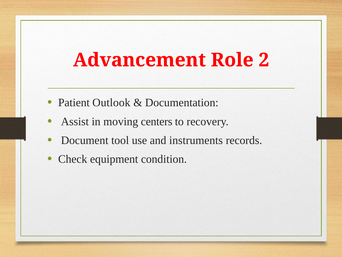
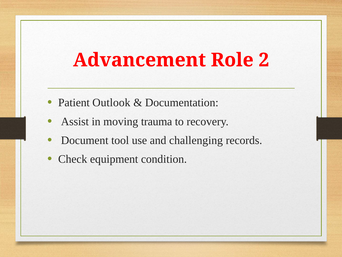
centers: centers -> trauma
instruments: instruments -> challenging
